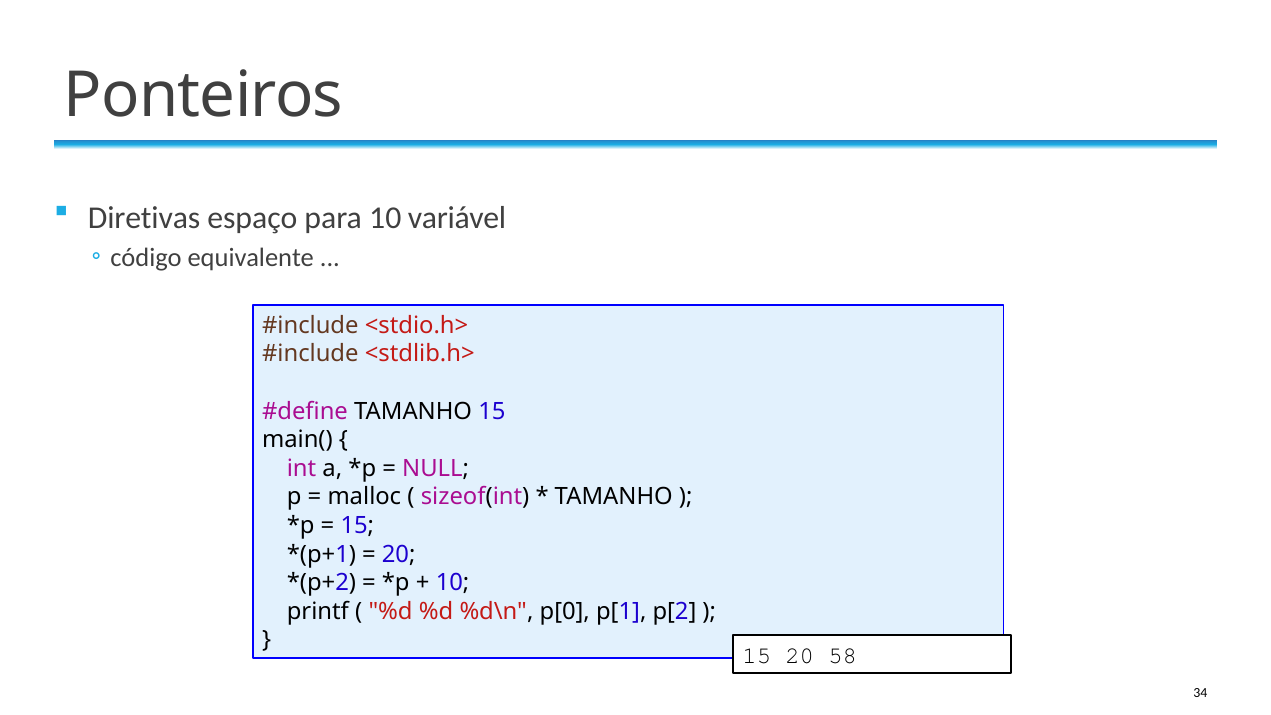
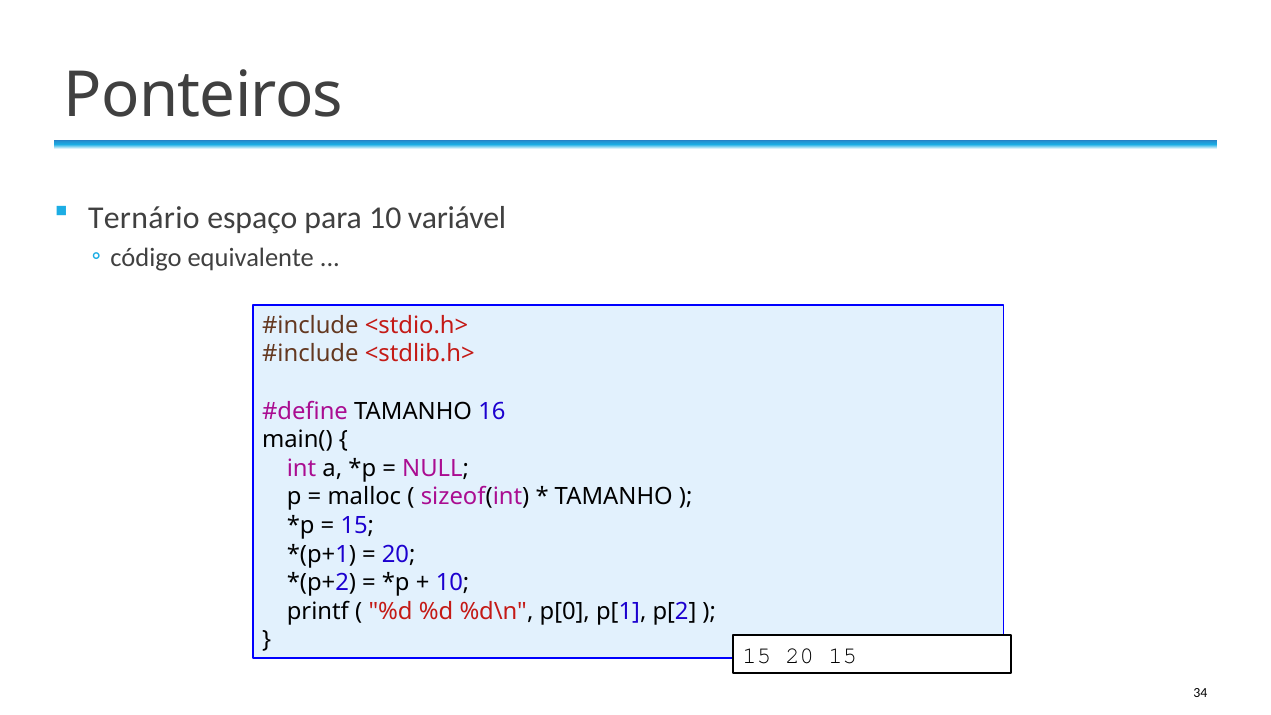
Diretivas: Diretivas -> Ternário
TAMANHO 15: 15 -> 16
20 58: 58 -> 15
